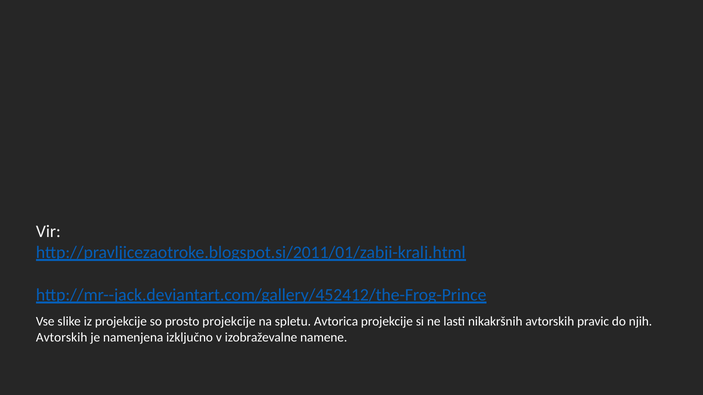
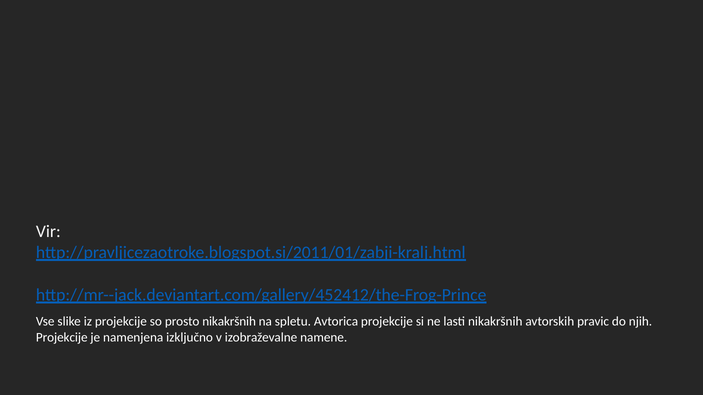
prosto projekcije: projekcije -> nikakršnih
Avtorskih at (62, 338): Avtorskih -> Projekcije
